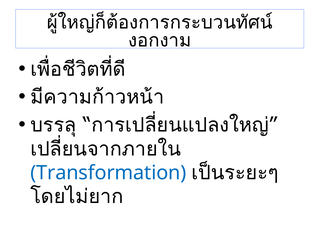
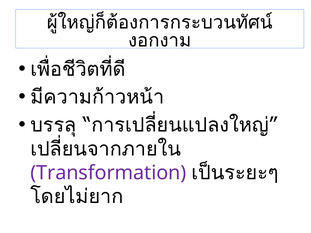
Transformation colour: blue -> purple
